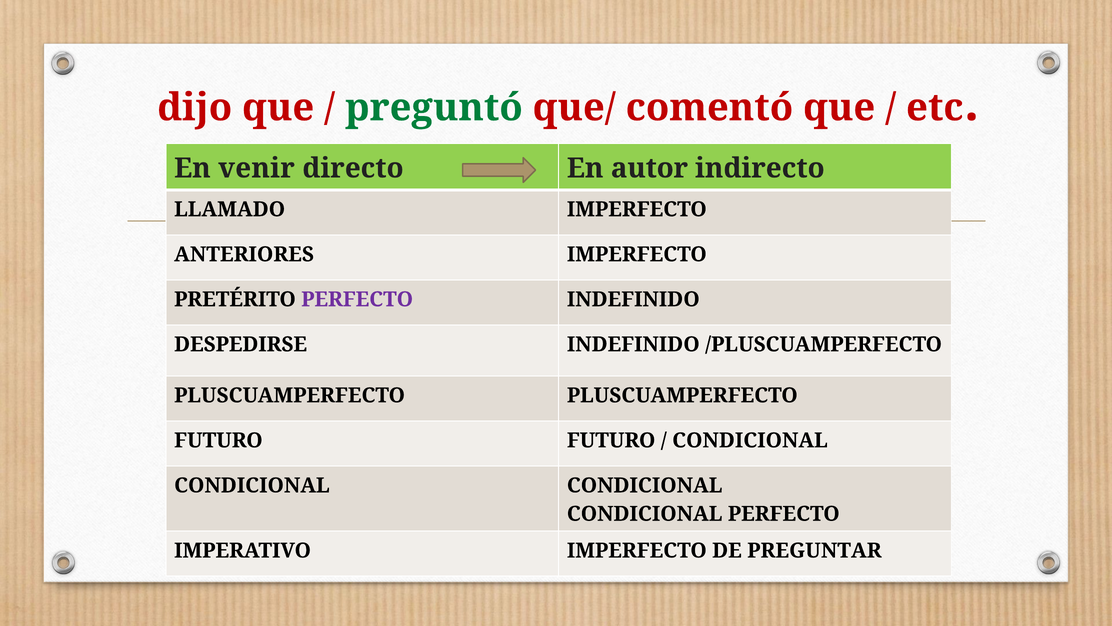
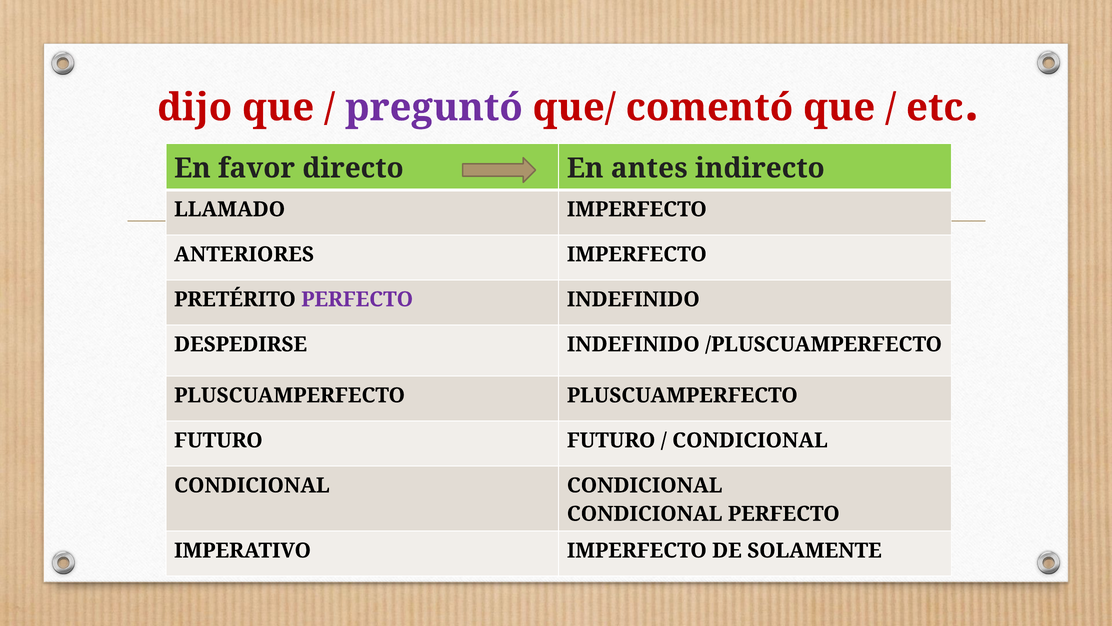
preguntó colour: green -> purple
venir: venir -> favor
autor: autor -> antes
PREGUNTAR: PREGUNTAR -> SOLAMENTE
